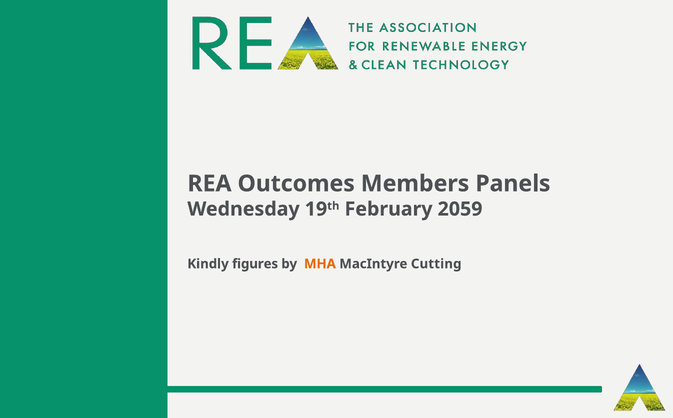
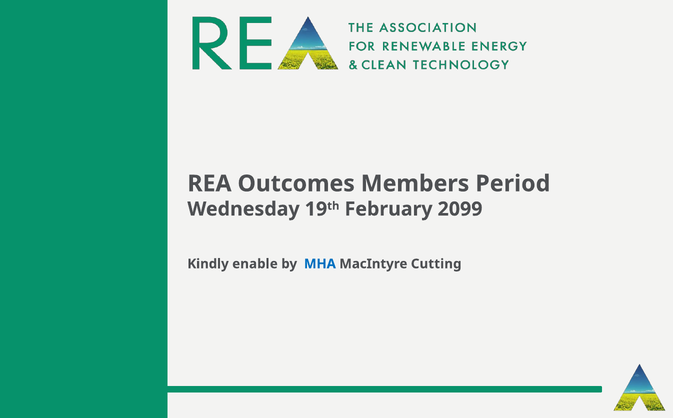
Panels: Panels -> Period
2059: 2059 -> 2099
figures: figures -> enable
MHA colour: orange -> blue
